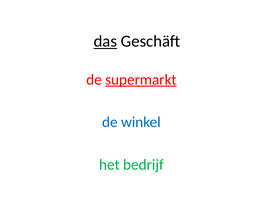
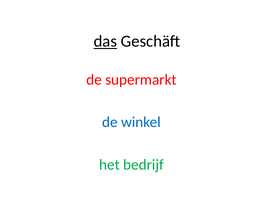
supermarkt underline: present -> none
